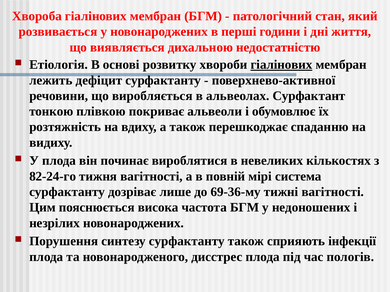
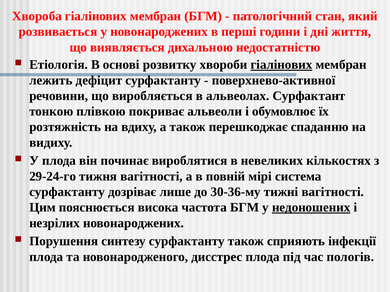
82-24-го: 82-24-го -> 29-24-го
69-36-му: 69-36-му -> 30-36-му
недоношених underline: none -> present
